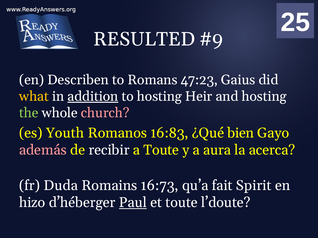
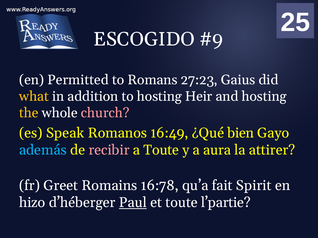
RESULTED: RESULTED -> ESCOGIDO
Describen: Describen -> Permitted
47:23: 47:23 -> 27:23
addition underline: present -> none
the colour: light green -> yellow
Youth: Youth -> Speak
16:83: 16:83 -> 16:49
además colour: pink -> light blue
recibir colour: white -> pink
acerca: acerca -> attirer
Duda: Duda -> Greet
16:73: 16:73 -> 16:78
l’doute: l’doute -> l’partie
